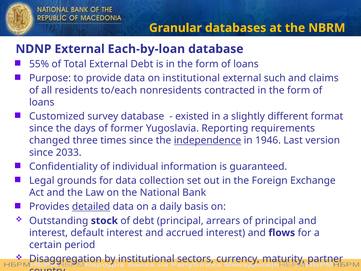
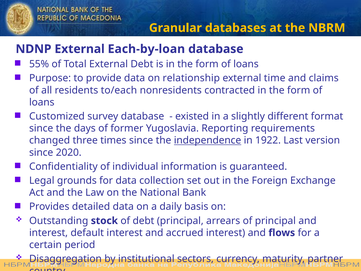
on institutional: institutional -> relationship
such: such -> time
1946: 1946 -> 1922
2033: 2033 -> 2020
detailed at (91, 206) underline: present -> none
